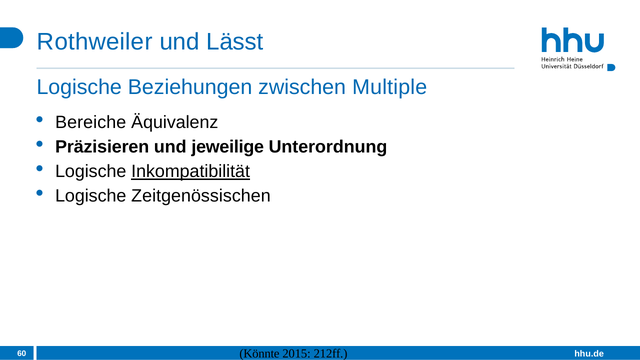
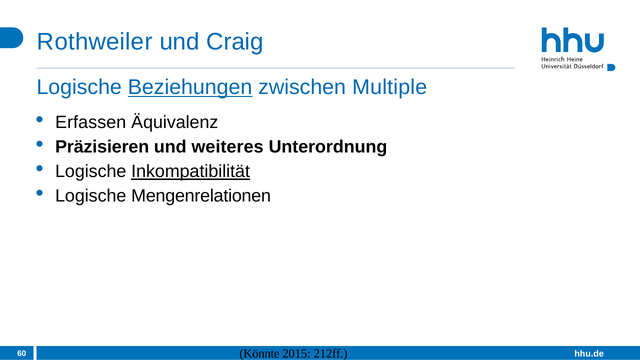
Lässt: Lässt -> Craig
Beziehungen underline: none -> present
Bereiche: Bereiche -> Erfassen
jeweilige: jeweilige -> weiteres
Zeitgenössischen: Zeitgenössischen -> Mengenrelationen
